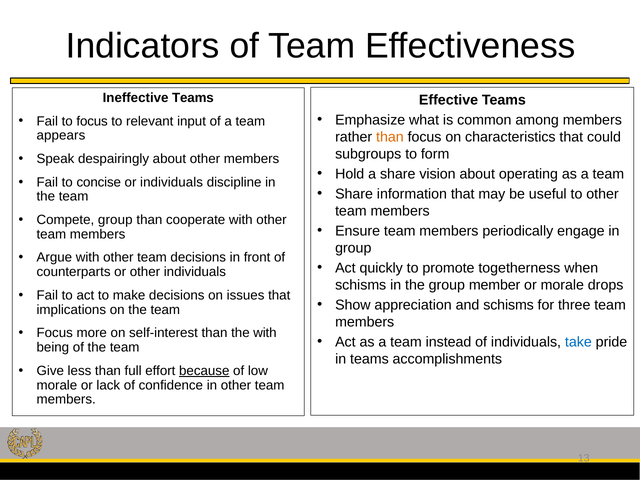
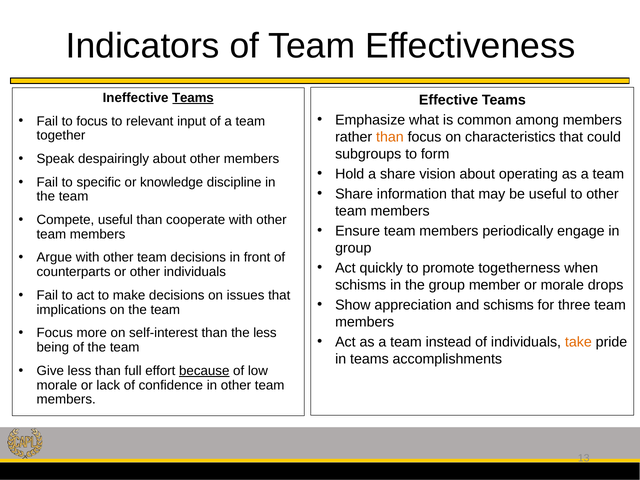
Teams at (193, 98) underline: none -> present
appears: appears -> together
concise: concise -> specific
or individuals: individuals -> knowledge
Compete group: group -> useful
the with: with -> less
take colour: blue -> orange
